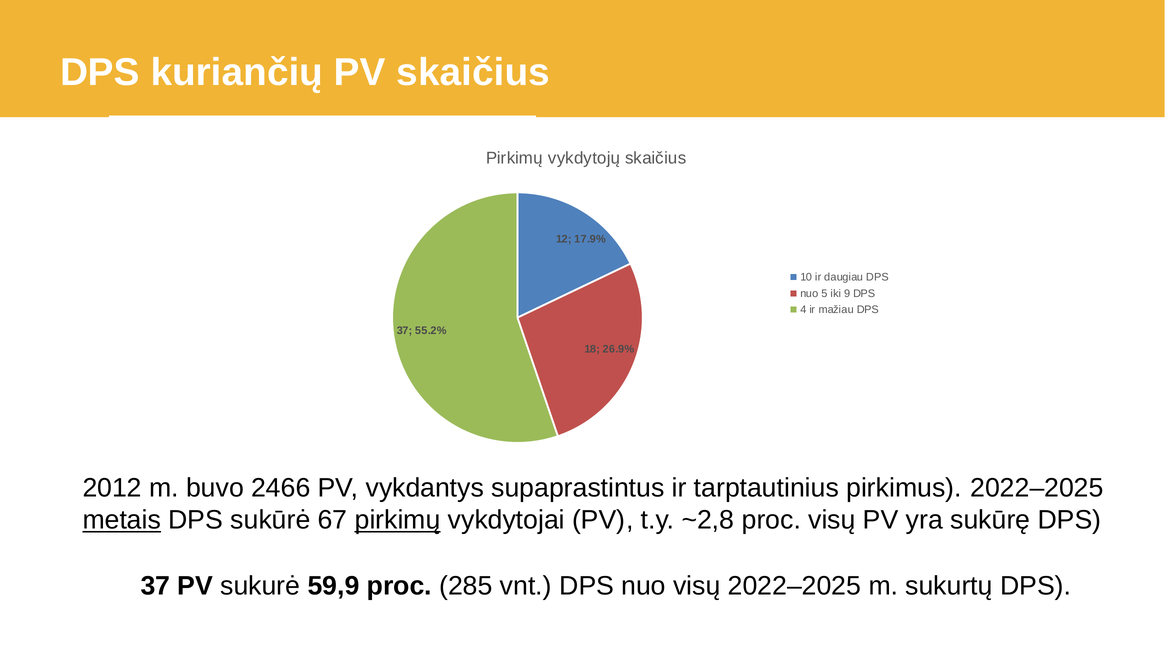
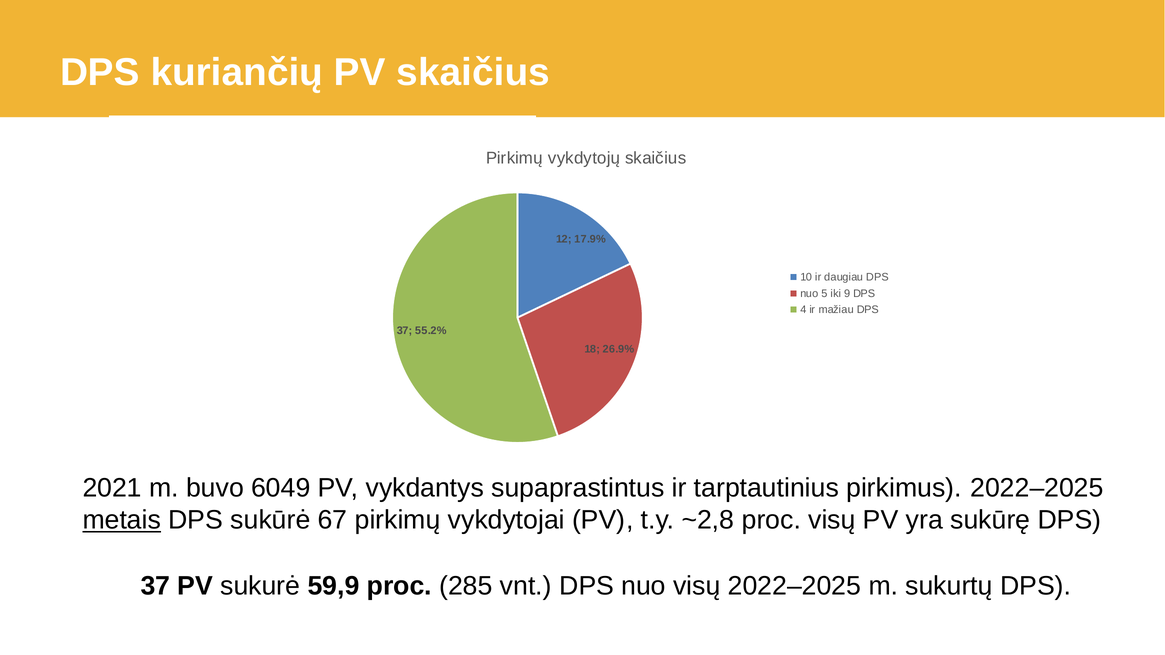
2012: 2012 -> 2021
2466: 2466 -> 6049
pirkimų at (398, 520) underline: present -> none
